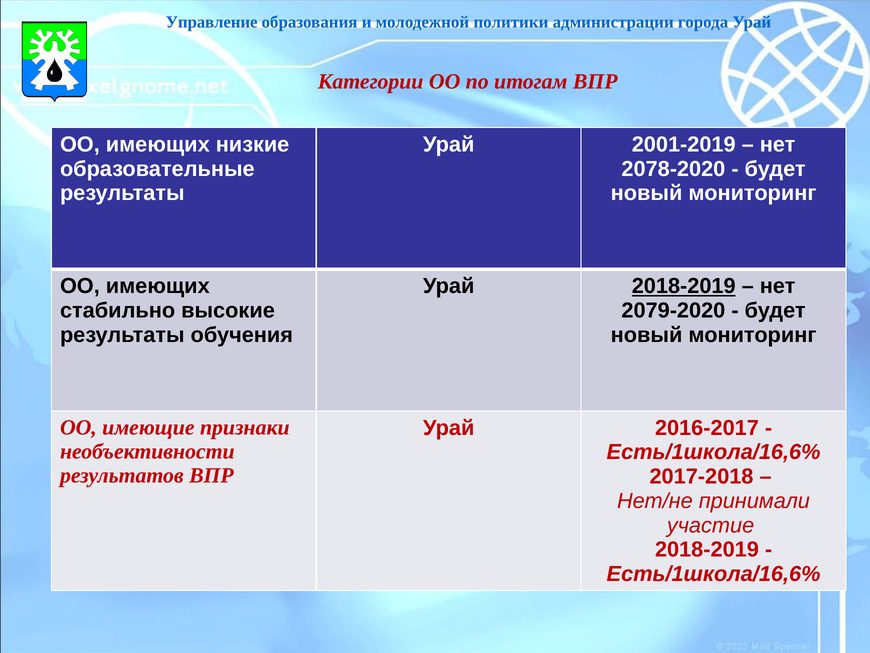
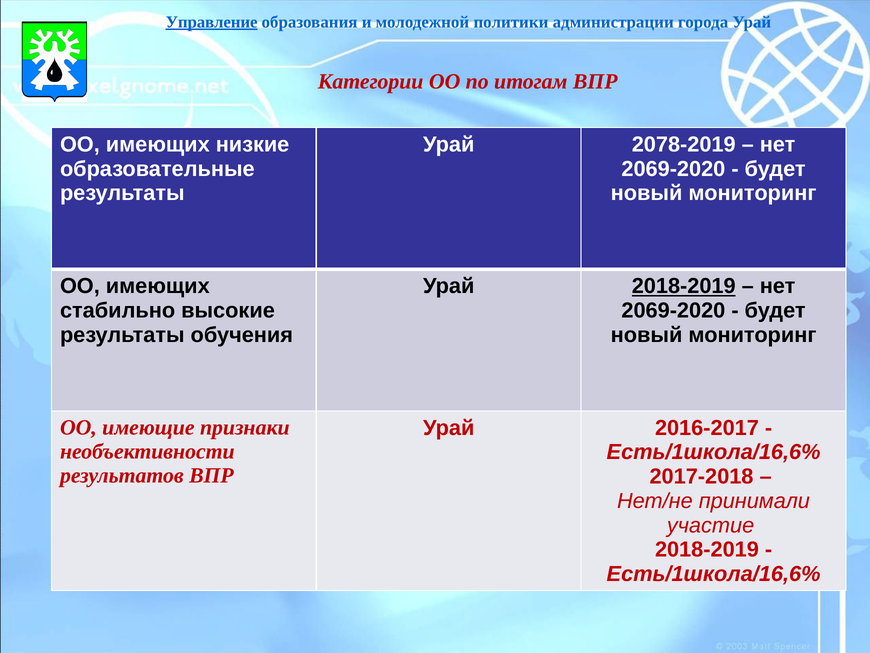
Управление underline: none -> present
2001-2019: 2001-2019 -> 2078-2019
2078-2020 at (673, 169): 2078-2020 -> 2069-2020
2079-2020 at (673, 310): 2079-2020 -> 2069-2020
